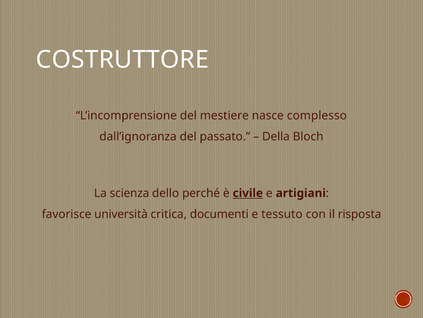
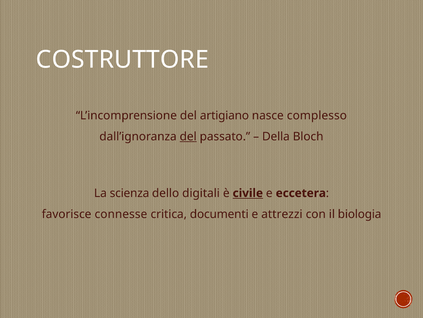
mestiere: mestiere -> artigiano
del at (188, 136) underline: none -> present
perché: perché -> digitali
artigiani: artigiani -> eccetera
università: università -> connesse
tessuto: tessuto -> attrezzi
risposta: risposta -> biologia
